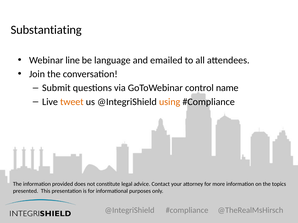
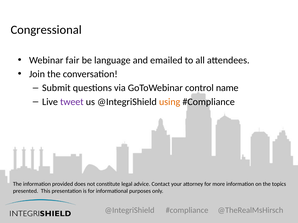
Substantiating: Substantiating -> Congressional
line: line -> fair
tweet colour: orange -> purple
